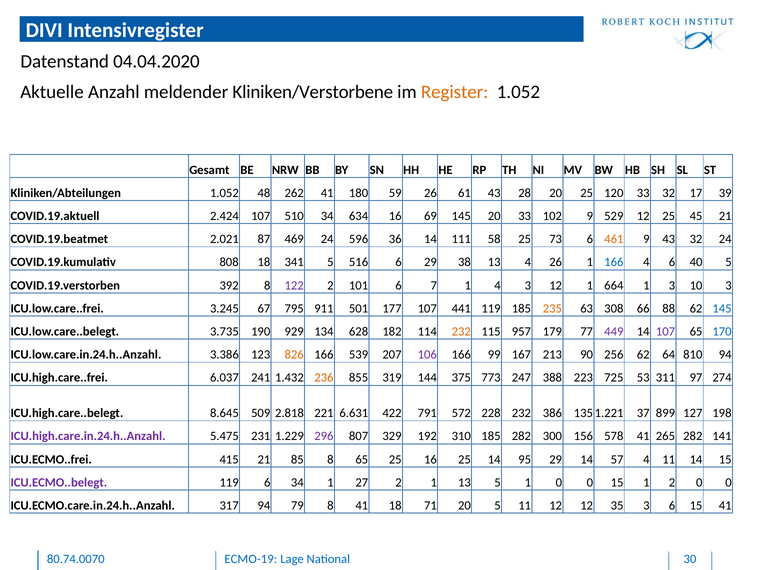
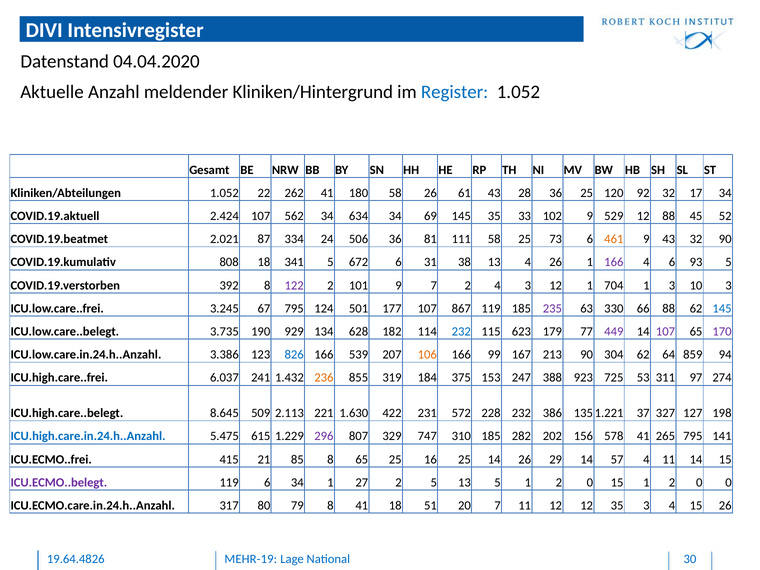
Kliniken/Verstorbene: Kliniken/Verstorbene -> Kliniken/Hintergrund
Register colour: orange -> blue
48: 48 -> 22
180 59: 59 -> 58
28 20: 20 -> 36
120 33: 33 -> 92
17 39: 39 -> 34
510: 510 -> 562
634 16: 16 -> 34
145 20: 20 -> 35
12 25: 25 -> 88
45 21: 21 -> 52
469: 469 -> 334
596: 596 -> 506
36 14: 14 -> 81
32 24: 24 -> 90
516: 516 -> 672
6 29: 29 -> 31
166 at (614, 262) colour: blue -> purple
40: 40 -> 93
101 6: 6 -> 9
7 1: 1 -> 2
664: 664 -> 704
911: 911 -> 124
441: 441 -> 867
235 colour: orange -> purple
308: 308 -> 330
232 at (461, 332) colour: orange -> blue
957: 957 -> 623
170 colour: blue -> purple
826 colour: orange -> blue
106 colour: purple -> orange
256: 256 -> 304
810: 810 -> 859
144: 144 -> 184
773: 773 -> 153
223: 223 -> 923
2.818: 2.818 -> 2.113
6.631: 6.631 -> 1.630
791: 791 -> 231
899: 899 -> 327
ICU.high.care.in.24.h..Anzahl colour: purple -> blue
231: 231 -> 615
192: 192 -> 747
300: 300 -> 202
265 282: 282 -> 795
14 95: 95 -> 26
2 1: 1 -> 5
5 1 0: 0 -> 2
317 94: 94 -> 80
71: 71 -> 51
20 5: 5 -> 7
3 6: 6 -> 4
15 41: 41 -> 26
80.74.0070: 80.74.0070 -> 19.64.4826
ECMO-19: ECMO-19 -> MEHR-19
